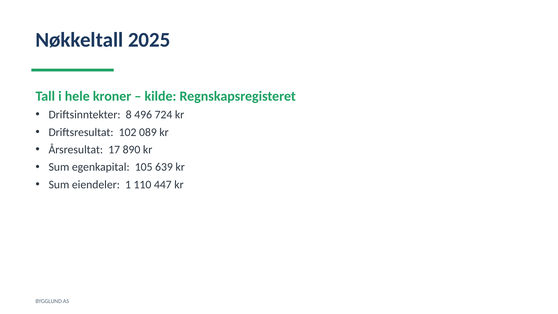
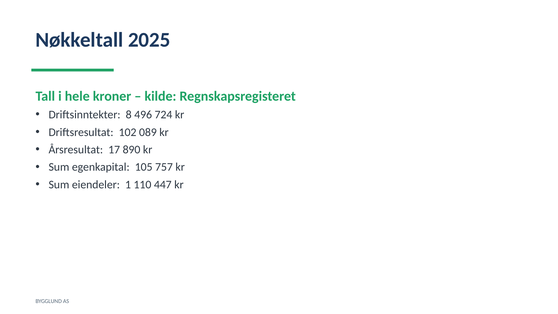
639: 639 -> 757
